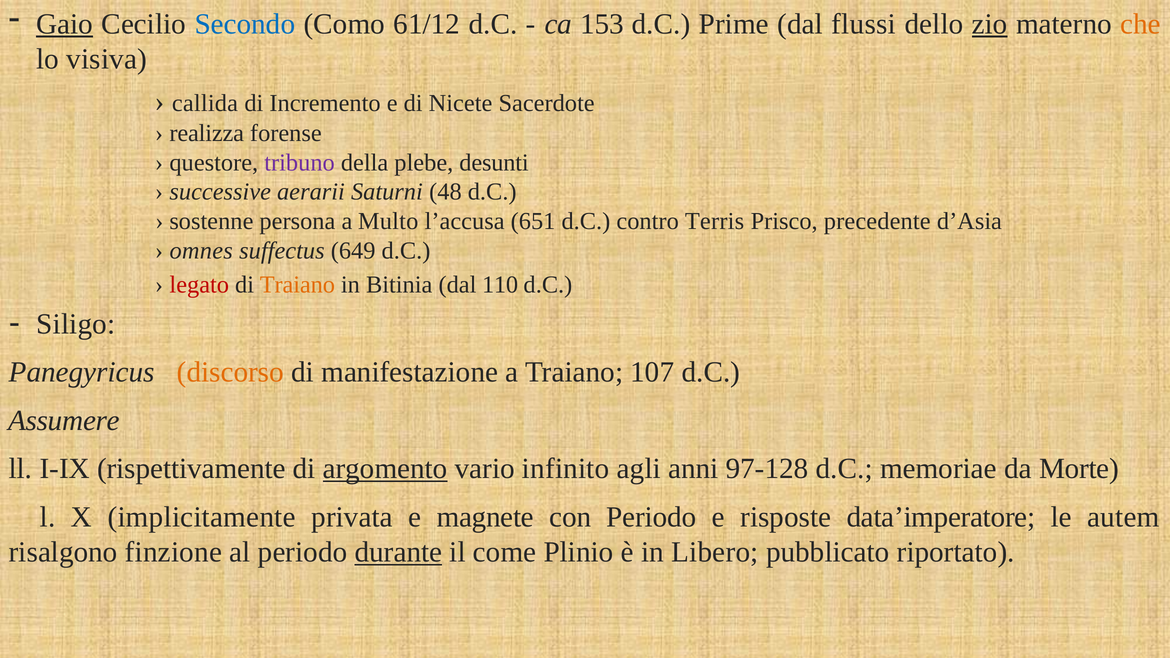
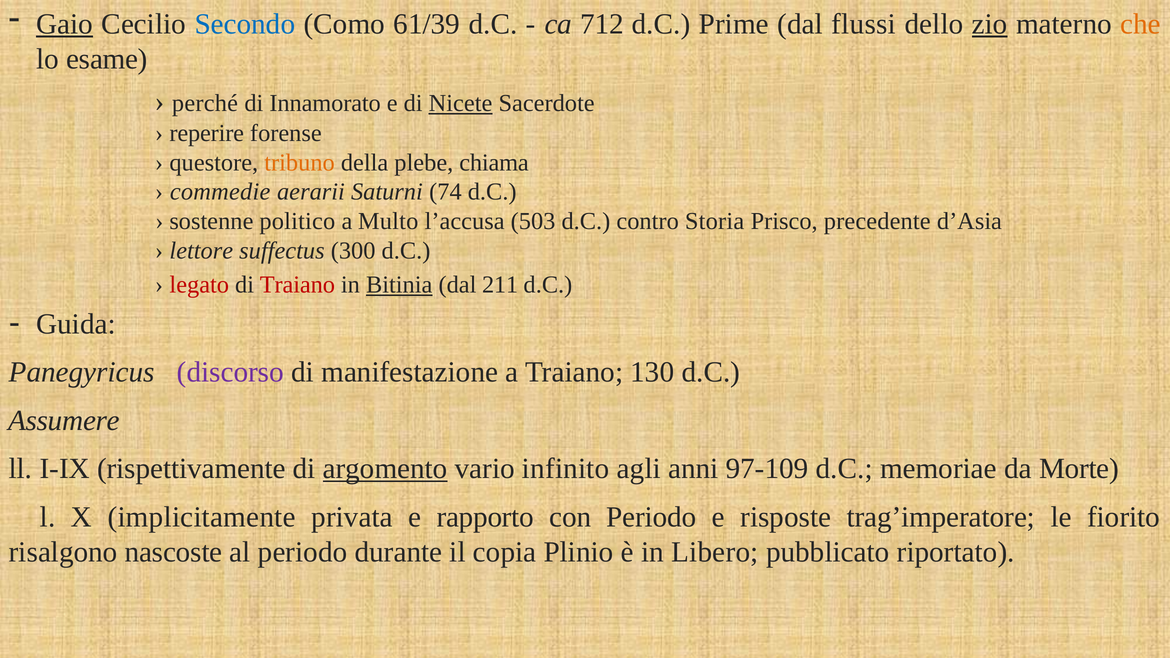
61/12: 61/12 -> 61/39
153: 153 -> 712
visiva: visiva -> esame
callida: callida -> perché
Incremento: Incremento -> Innamorato
Nicete underline: none -> present
realizza: realizza -> reperire
tribuno colour: purple -> orange
desunti: desunti -> chiama
successive: successive -> commedie
48: 48 -> 74
persona: persona -> politico
651: 651 -> 503
Terris: Terris -> Storia
omnes: omnes -> lettore
649: 649 -> 300
Traiano at (297, 285) colour: orange -> red
Bitinia underline: none -> present
110: 110 -> 211
Siligo: Siligo -> Guida
discorso colour: orange -> purple
107: 107 -> 130
97-128: 97-128 -> 97-109
magnete: magnete -> rapporto
data’imperatore: data’imperatore -> trag’imperatore
autem: autem -> fiorito
finzione: finzione -> nascoste
durante underline: present -> none
come: come -> copia
